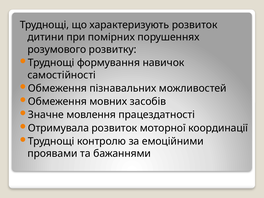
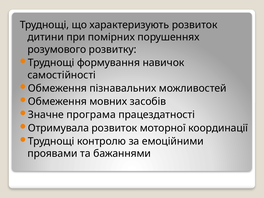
мовлення: мовлення -> програма
